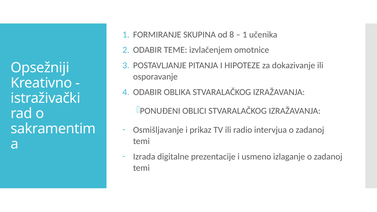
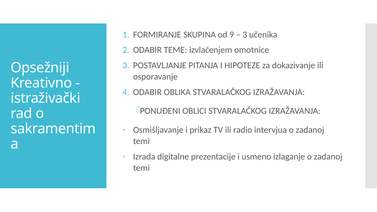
8: 8 -> 9
1 at (245, 35): 1 -> 3
